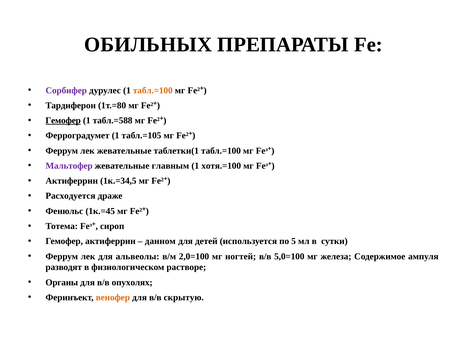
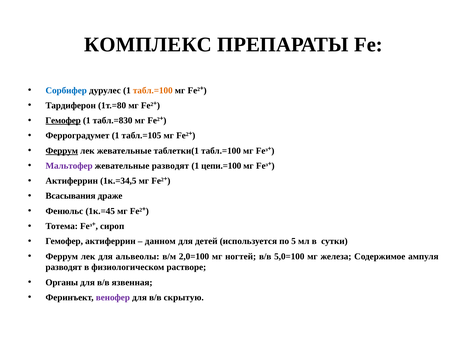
ОБИЛЬНЫХ: ОБИЛЬНЫХ -> КОМПЛЕКС
Сорбифер colour: purple -> blue
табл.=588: табл.=588 -> табл.=830
Феррум at (62, 150) underline: none -> present
жевательные главным: главным -> разводят
хотя.=100: хотя.=100 -> цепи.=100
Расходуется: Расходуется -> Всасывания
опухолях: опухолях -> язвенная
венофер colour: orange -> purple
